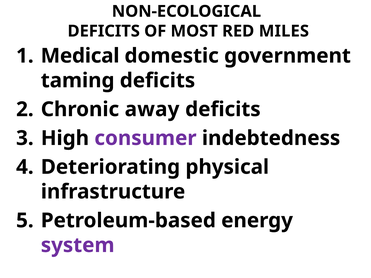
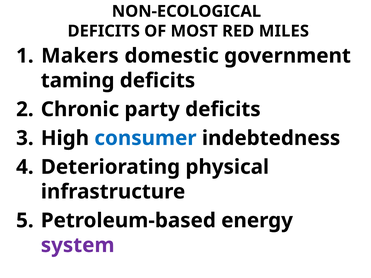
Medical: Medical -> Makers
away: away -> party
consumer colour: purple -> blue
